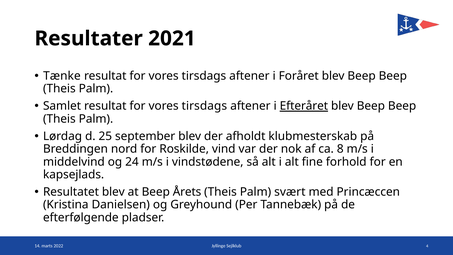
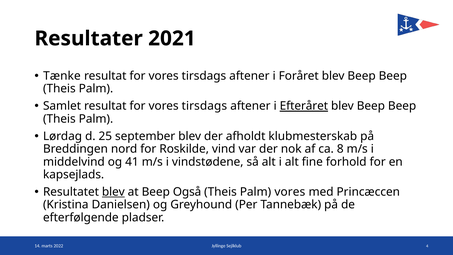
24: 24 -> 41
blev at (113, 192) underline: none -> present
Årets: Årets -> Også
Palm svært: svært -> vores
